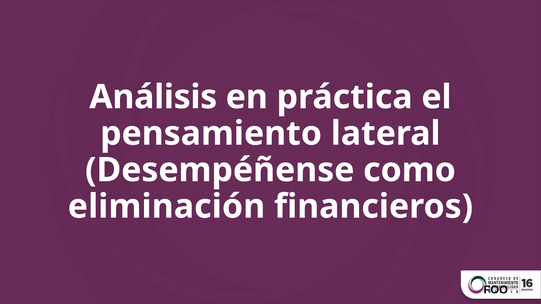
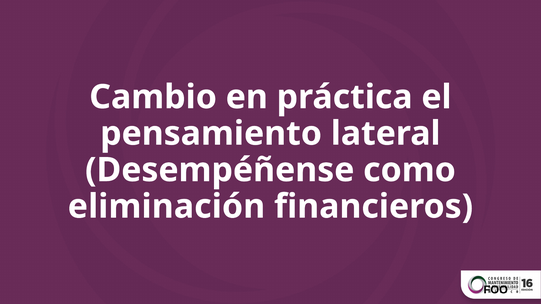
Análisis: Análisis -> Cambio
